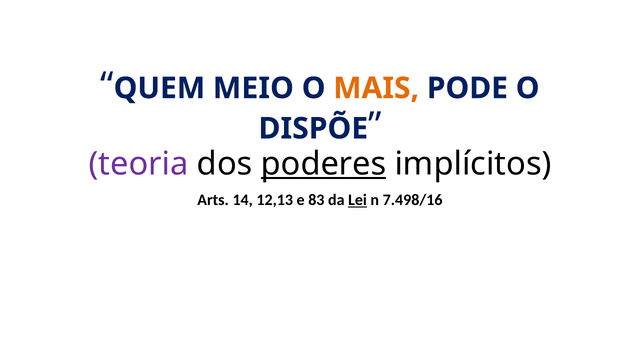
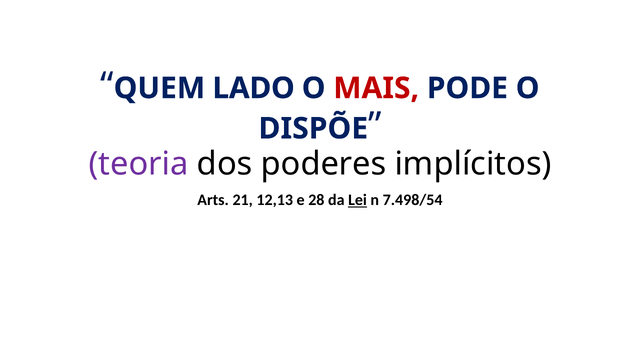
MEIO: MEIO -> LADO
MAIS colour: orange -> red
poderes underline: present -> none
14: 14 -> 21
83: 83 -> 28
7.498/16: 7.498/16 -> 7.498/54
